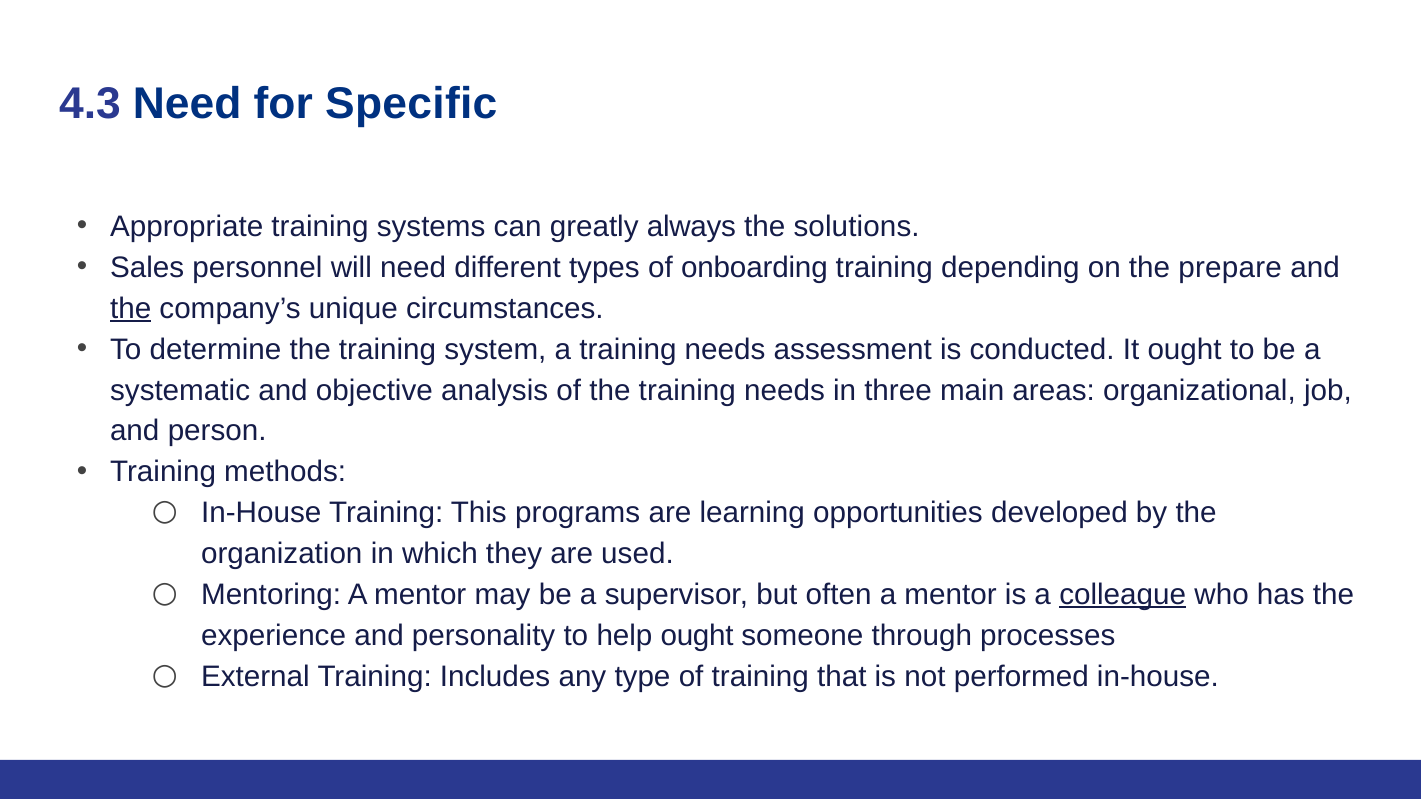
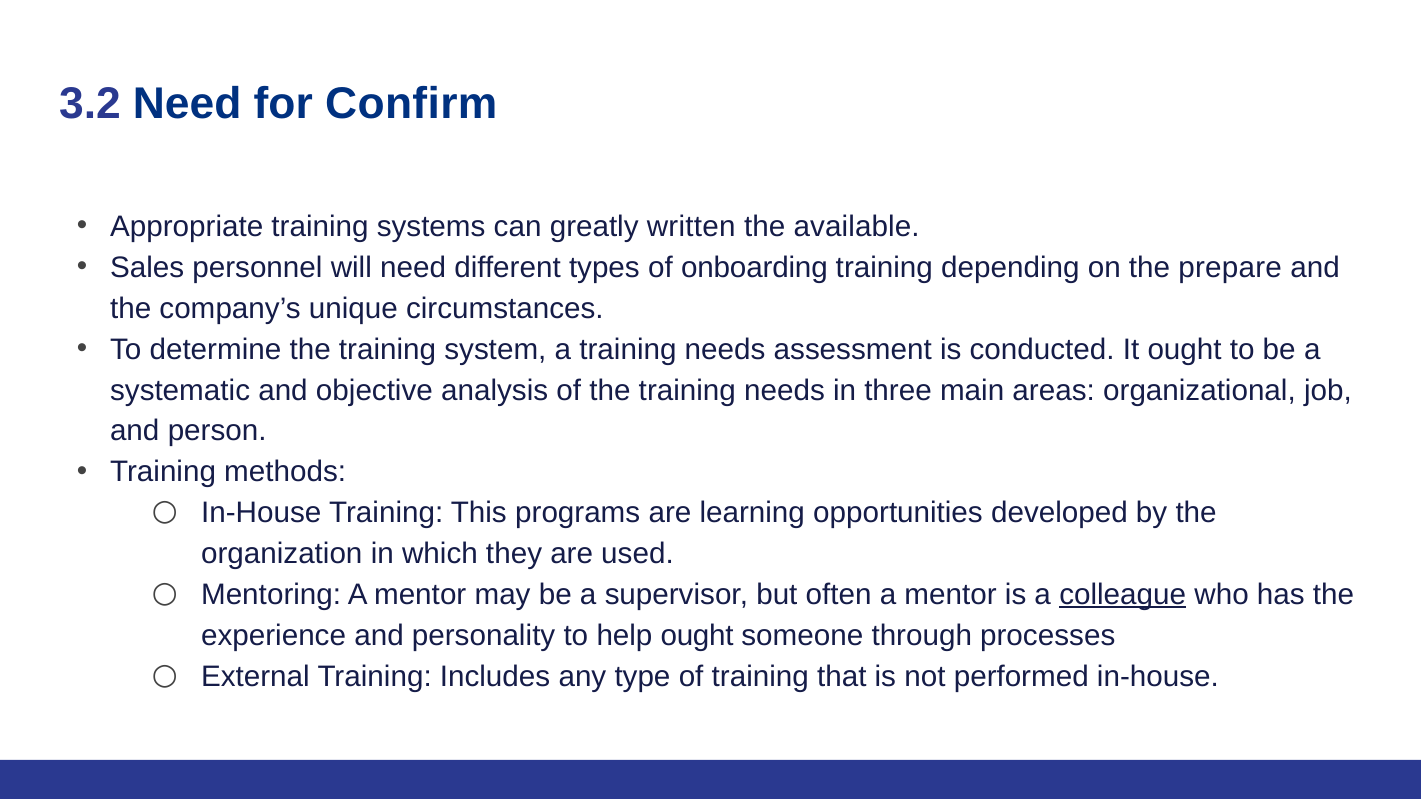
4.3: 4.3 -> 3.2
Specific: Specific -> Confirm
always: always -> written
solutions: solutions -> available
the at (131, 309) underline: present -> none
